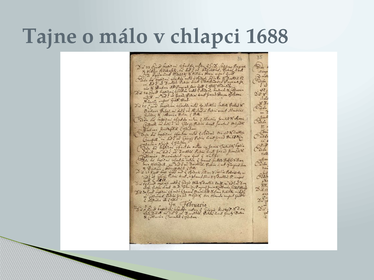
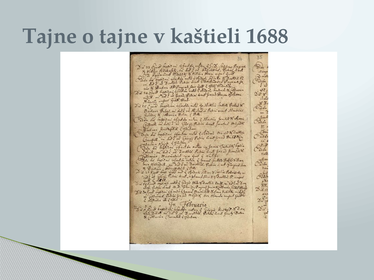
o málo: málo -> tajne
chlapci: chlapci -> kaštieli
